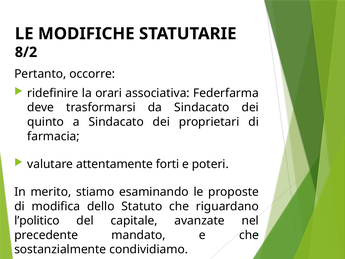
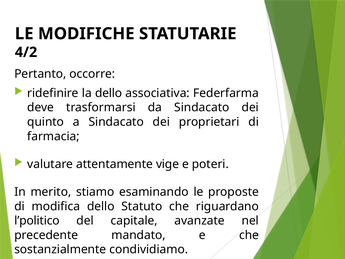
8/2: 8/2 -> 4/2
la orari: orari -> dello
forti: forti -> vige
